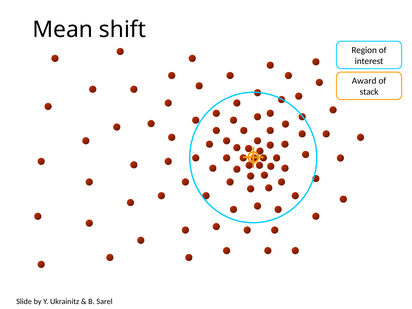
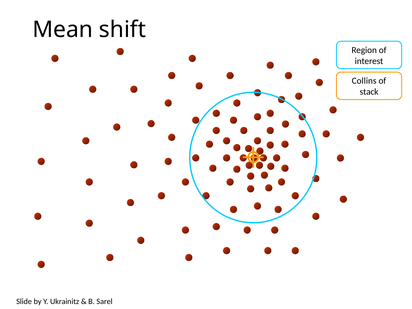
Award: Award -> Collins
